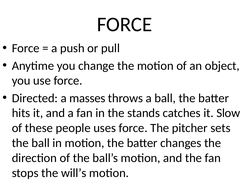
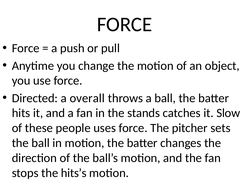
masses: masses -> overall
will’s: will’s -> hits’s
